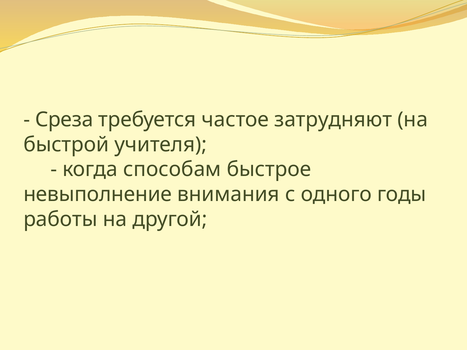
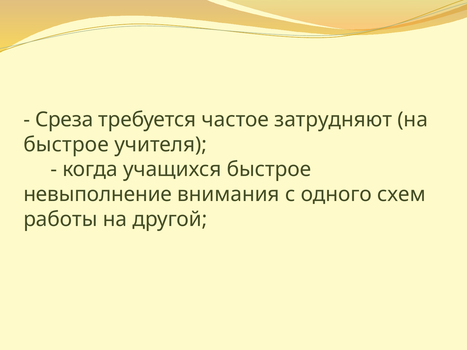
быстрой at (66, 145): быстрой -> быстрое
способам: способам -> учащихся
годы: годы -> схем
